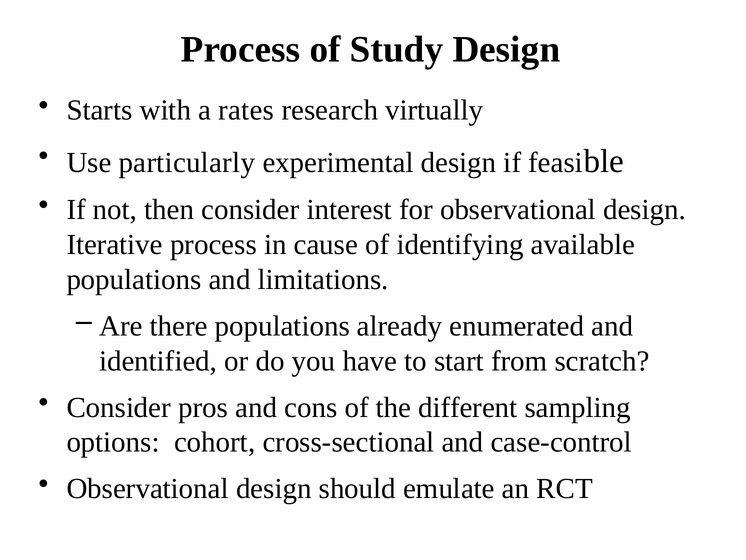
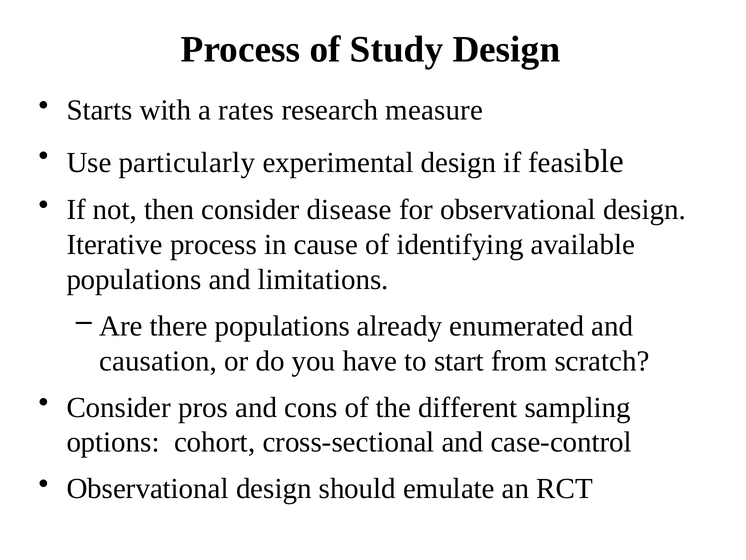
virtually: virtually -> measure
interest: interest -> disease
identified: identified -> causation
